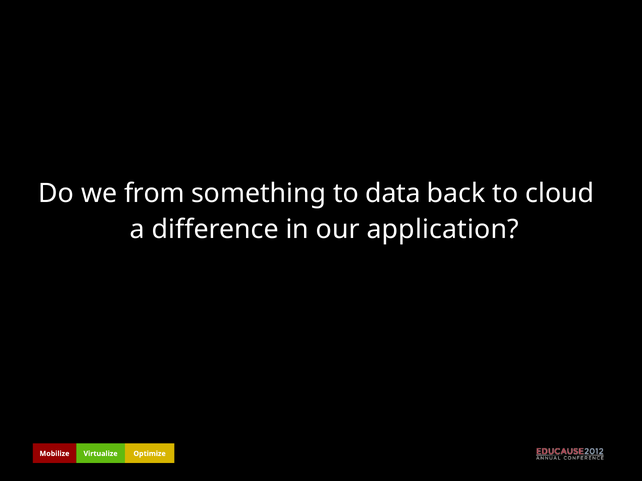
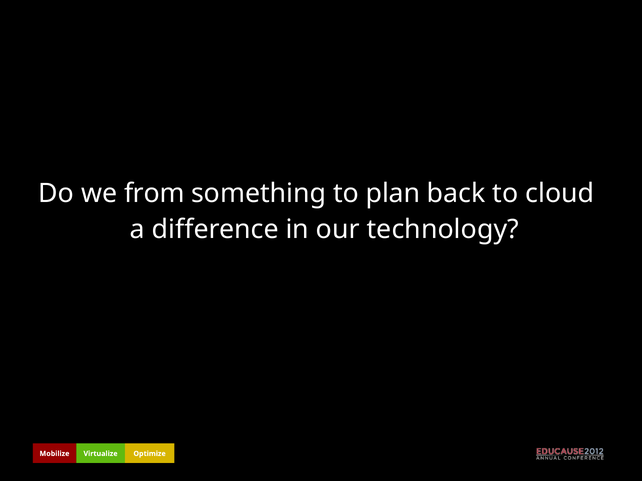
data: data -> plan
application: application -> technology
